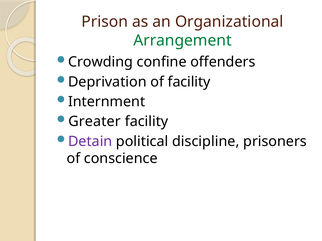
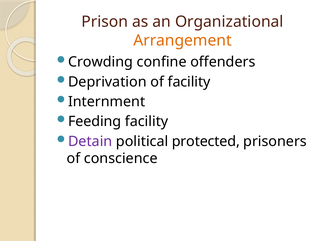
Arrangement colour: green -> orange
Greater: Greater -> Feeding
discipline: discipline -> protected
